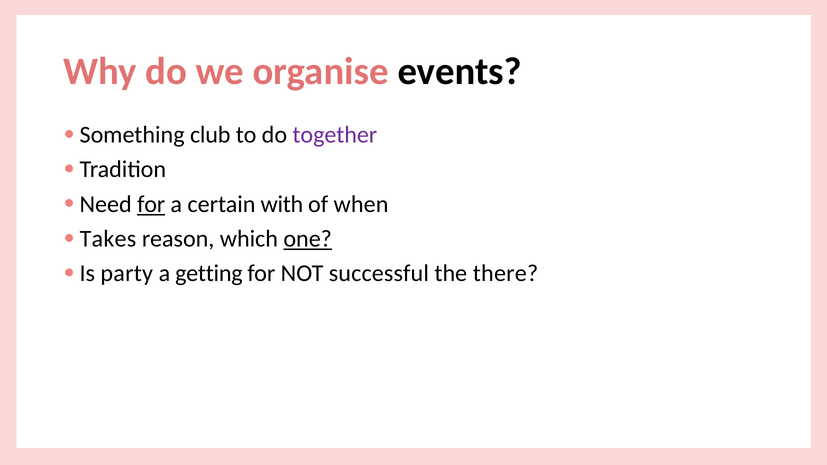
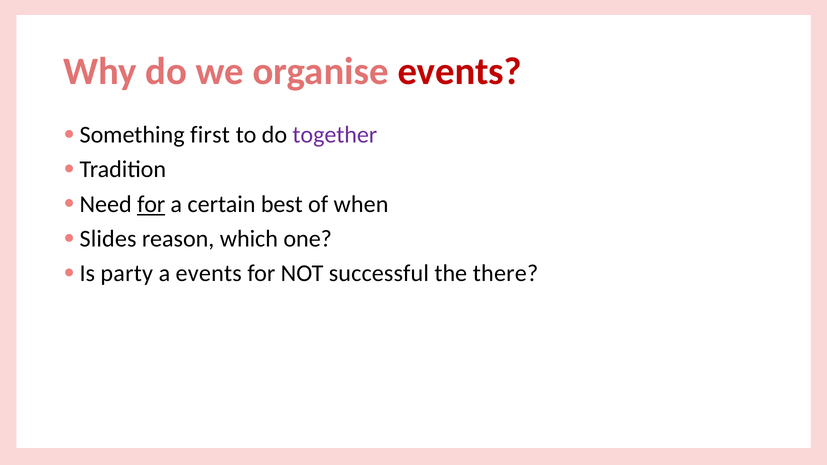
events at (460, 71) colour: black -> red
club: club -> first
with: with -> best
Takes: Takes -> Slides
one underline: present -> none
a getting: getting -> events
